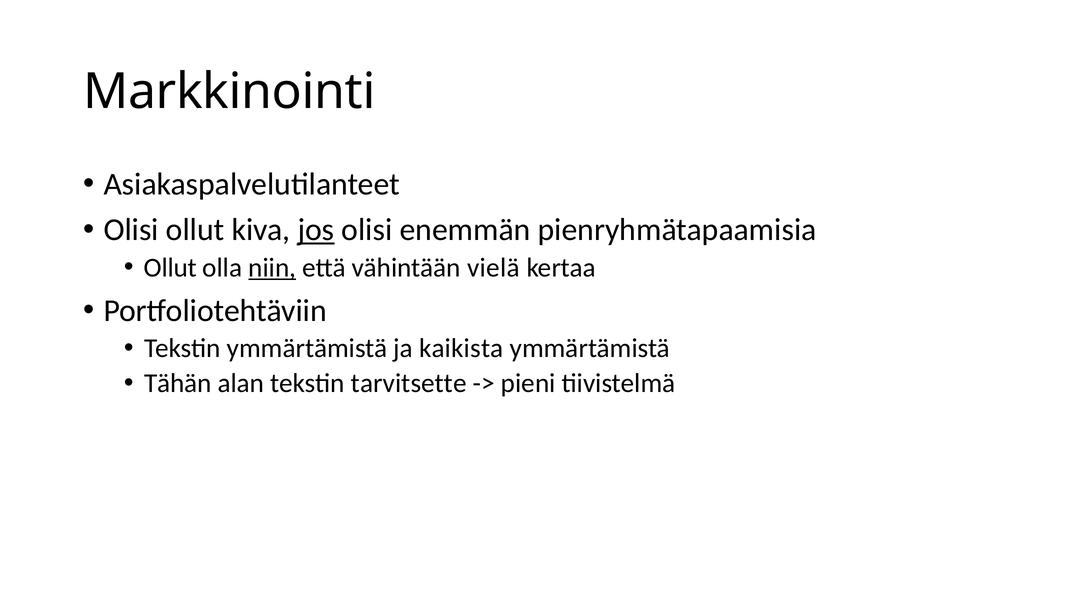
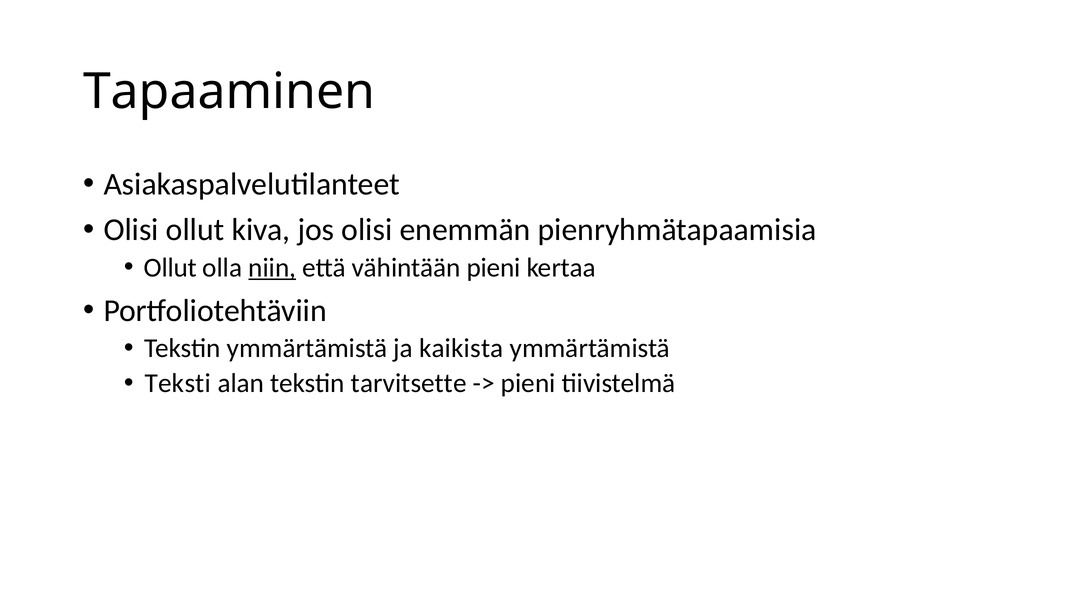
Markkinointi: Markkinointi -> Tapaaminen
jos underline: present -> none
vähintään vielä: vielä -> pieni
Tähän: Tähän -> Teksti
